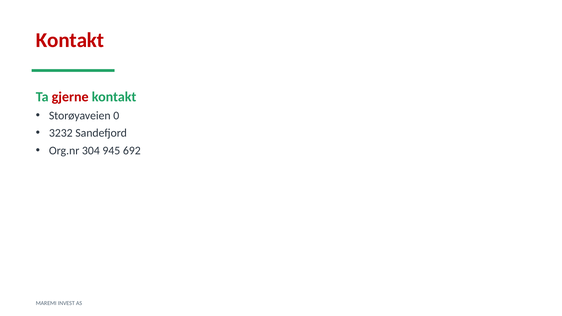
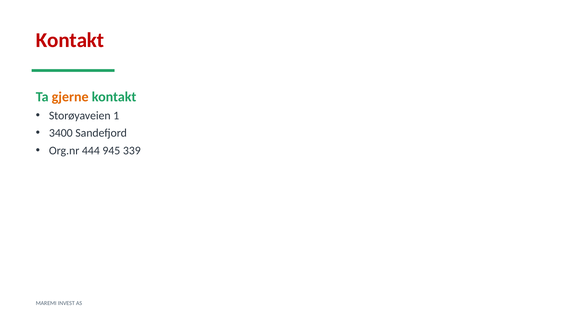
gjerne colour: red -> orange
0: 0 -> 1
3232: 3232 -> 3400
304: 304 -> 444
692: 692 -> 339
